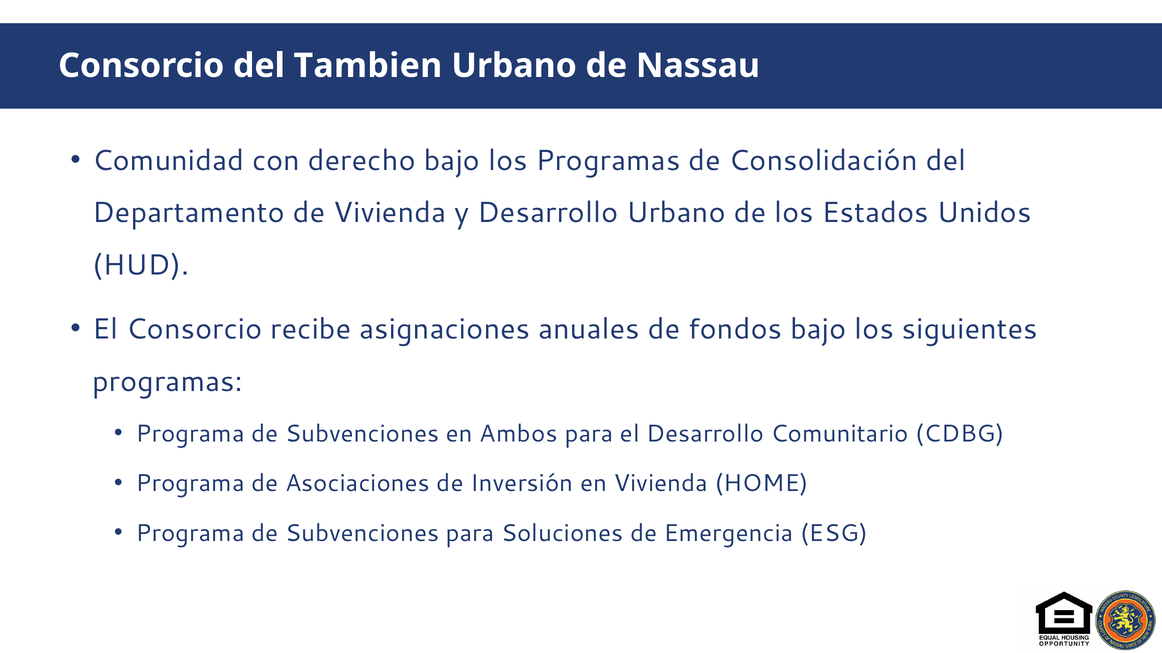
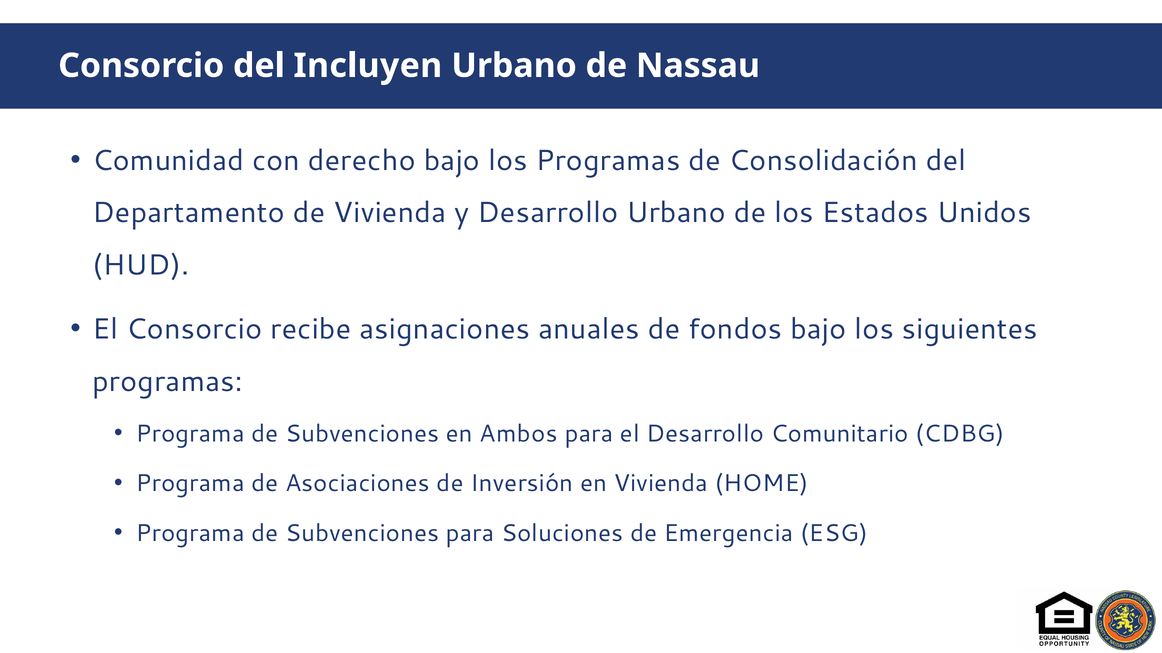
Tambien: Tambien -> Incluyen
